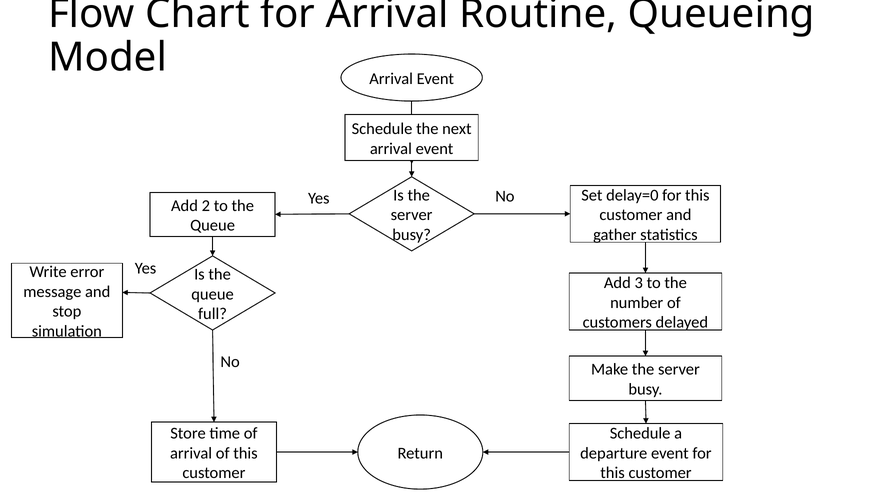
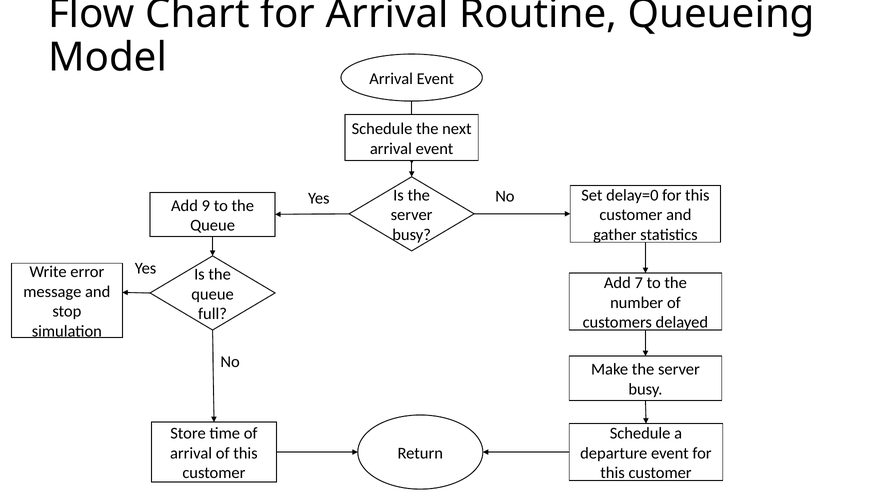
2: 2 -> 9
3: 3 -> 7
